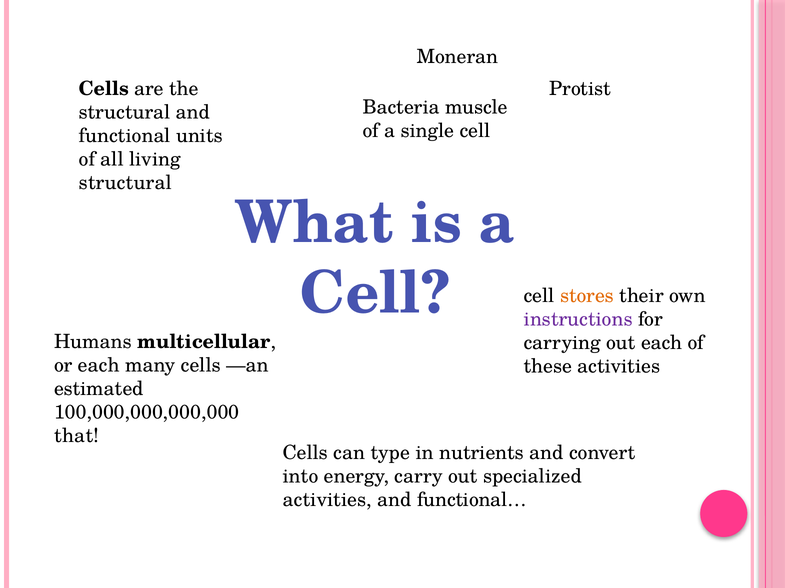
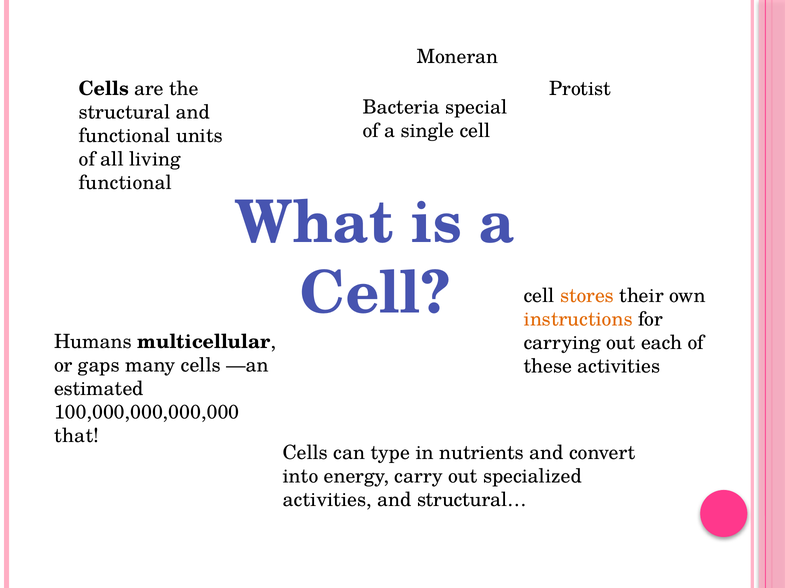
muscle: muscle -> special
structural at (125, 183): structural -> functional
instructions colour: purple -> orange
or each: each -> gaps
functional…: functional… -> structural…
